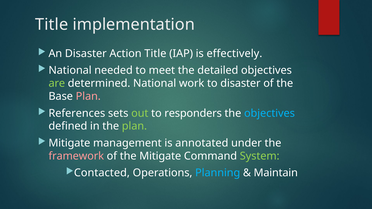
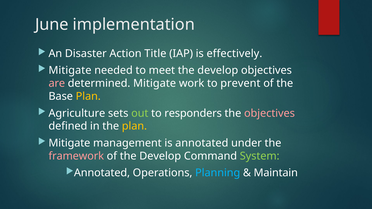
Title at (52, 25): Title -> June
National at (70, 70): National -> Mitigate
meet the detailed: detailed -> develop
are colour: light green -> pink
determined National: National -> Mitigate
to disaster: disaster -> prevent
Plan at (88, 96) colour: pink -> yellow
References: References -> Agriculture
objectives at (269, 113) colour: light blue -> pink
plan at (134, 126) colour: light green -> yellow
of the Mitigate: Mitigate -> Develop
Contacted at (102, 173): Contacted -> Annotated
